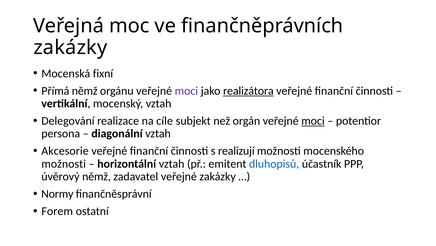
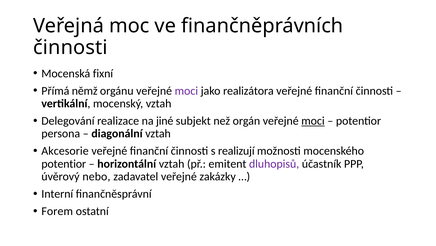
zakázky at (70, 47): zakázky -> činnosti
realizátora underline: present -> none
cíle: cíle -> jiné
možnosti at (64, 163): možnosti -> potentior
dluhopisů colour: blue -> purple
úvěrový němž: němž -> nebo
Normy: Normy -> Interní
